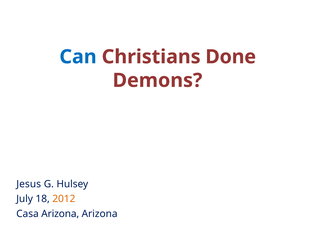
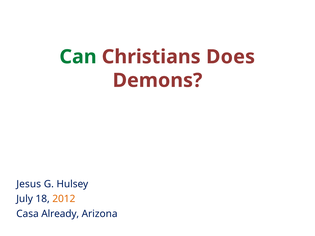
Can colour: blue -> green
Done: Done -> Does
Casa Arizona: Arizona -> Already
